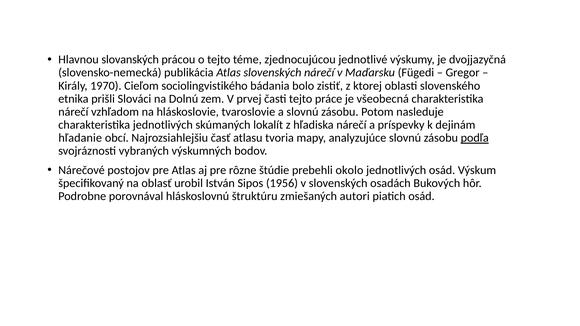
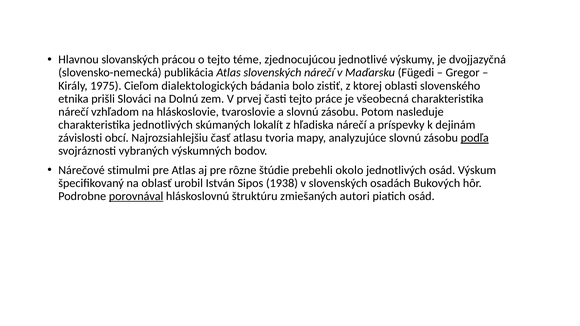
1970: 1970 -> 1975
sociolingvistikého: sociolingvistikého -> dialektologických
hľadanie: hľadanie -> závislosti
postojov: postojov -> stimulmi
1956: 1956 -> 1938
porovnával underline: none -> present
